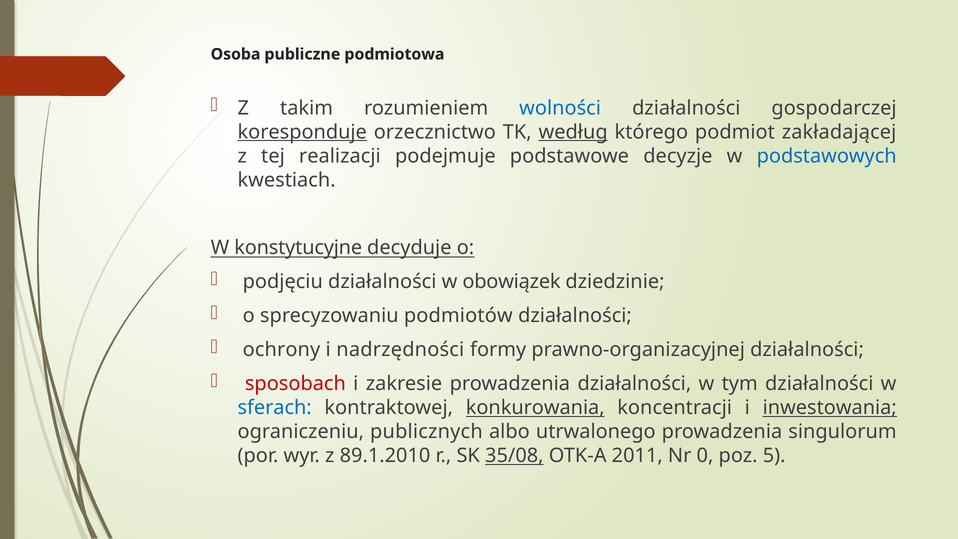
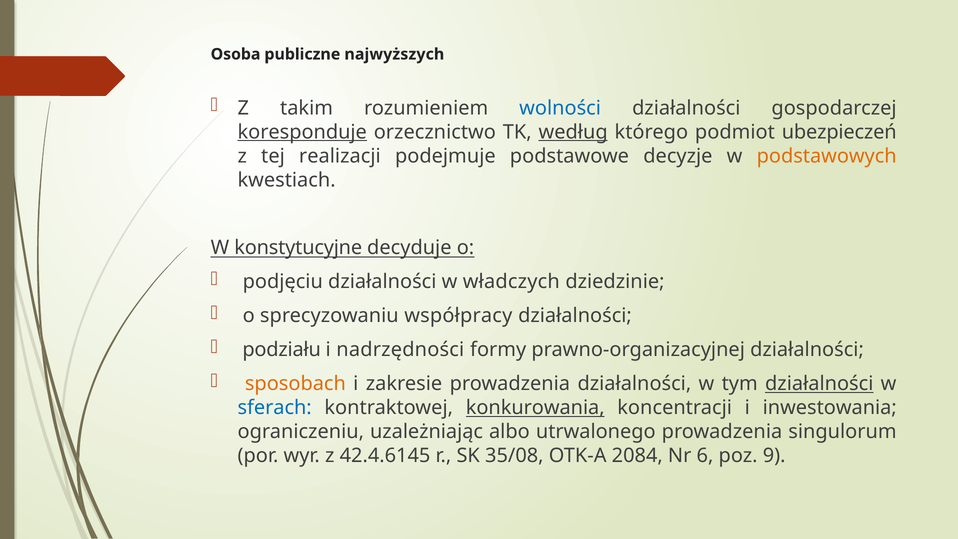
podmiotowa: podmiotowa -> najwyższych
zakładającej: zakładającej -> ubezpieczeń
podstawowych colour: blue -> orange
obowiązek: obowiązek -> władczych
podmiotów: podmiotów -> współpracy
ochrony: ochrony -> podziału
sposobach colour: red -> orange
działalności at (819, 384) underline: none -> present
inwestowania underline: present -> none
publicznych: publicznych -> uzależniając
89.1.2010: 89.1.2010 -> 42.4.6145
35/08 underline: present -> none
2011: 2011 -> 2084
0: 0 -> 6
5: 5 -> 9
